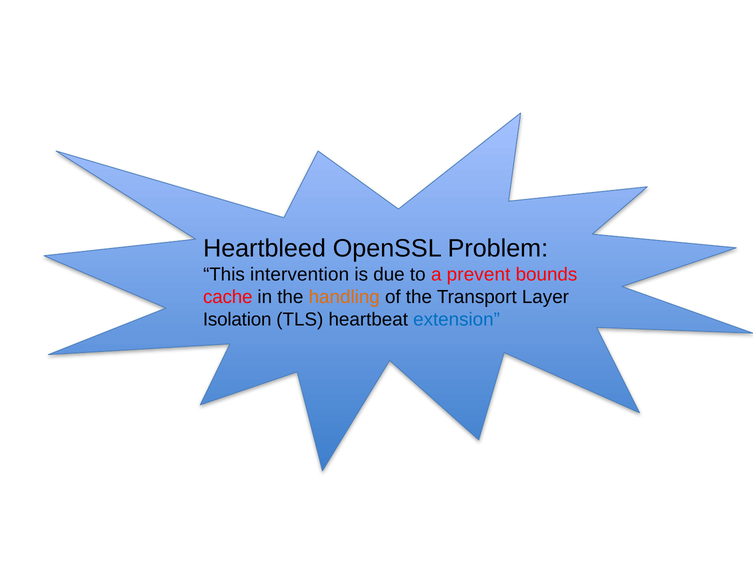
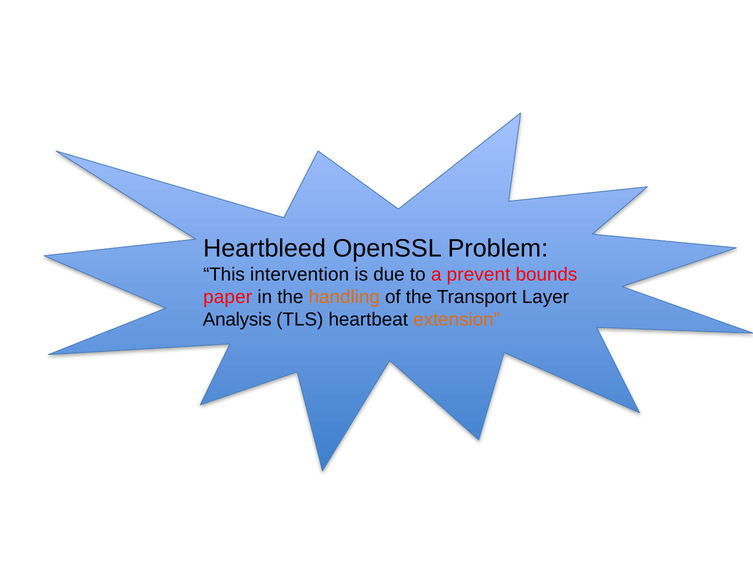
cache: cache -> paper
Isolation: Isolation -> Analysis
extension colour: blue -> orange
